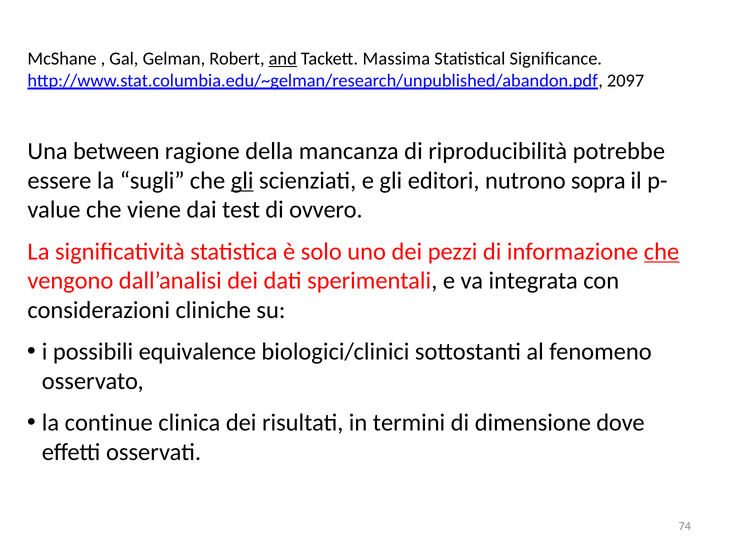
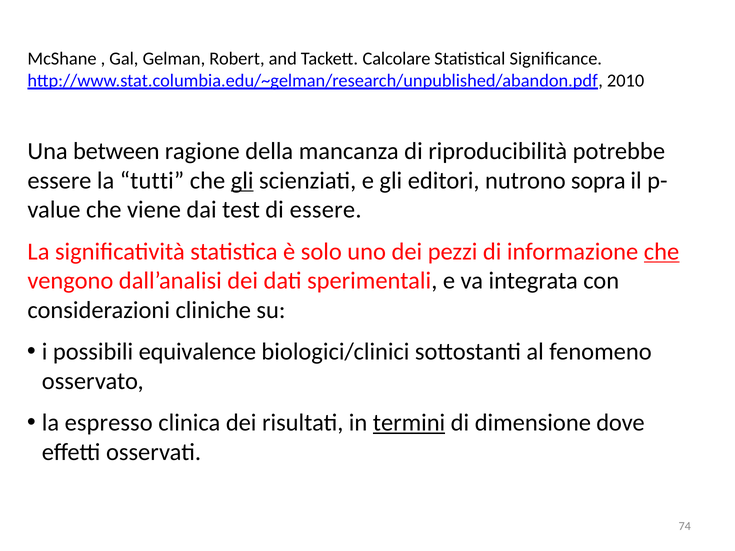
and underline: present -> none
Massima: Massima -> Calcolare
2097: 2097 -> 2010
sugli: sugli -> tutti
di ovvero: ovvero -> essere
continue: continue -> espresso
termini underline: none -> present
